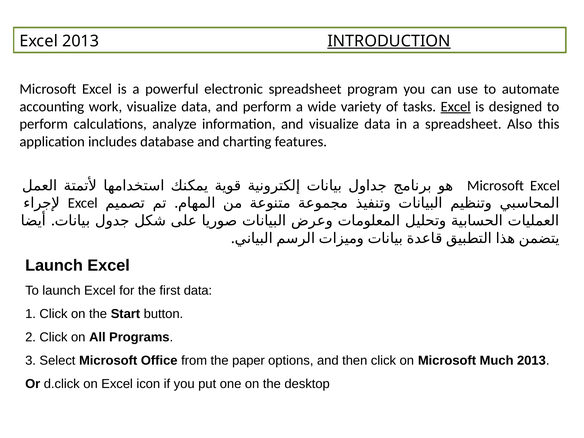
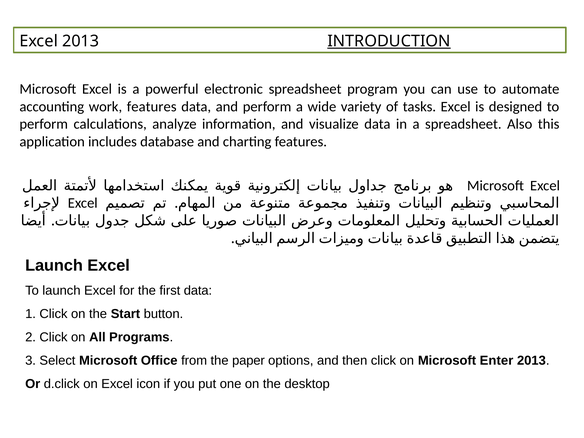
work visualize: visualize -> features
Excel at (456, 107) underline: present -> none
Much: Much -> Enter
